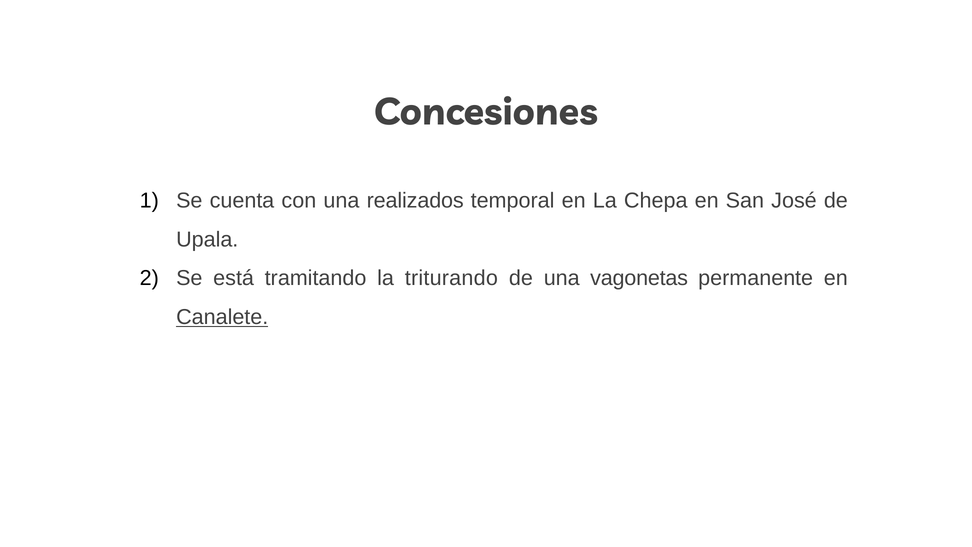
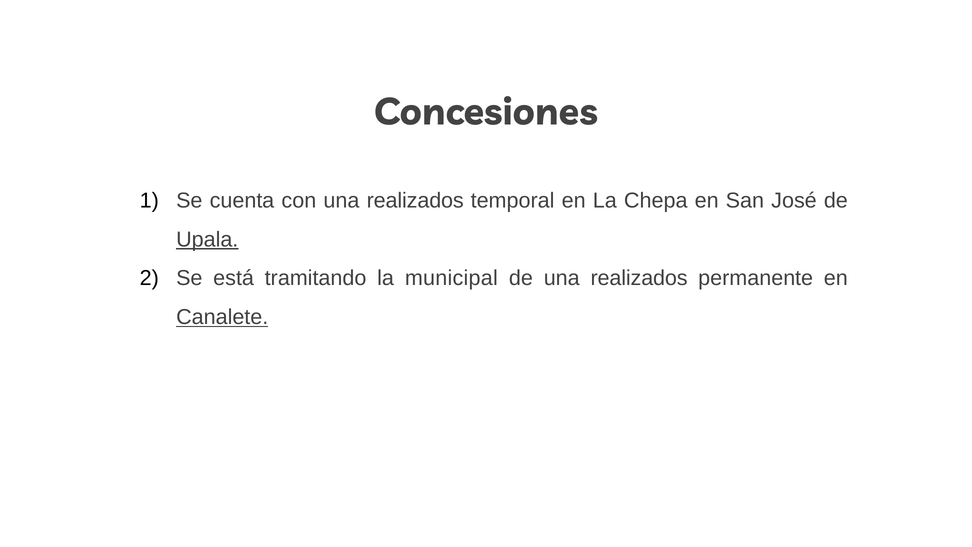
Upala underline: none -> present
triturando: triturando -> municipal
de una vagonetas: vagonetas -> realizados
